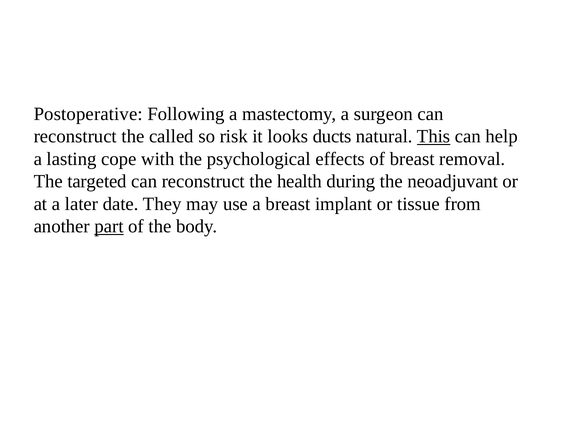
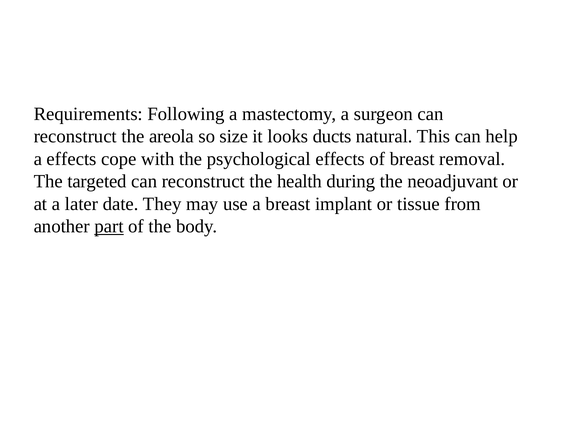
Postoperative: Postoperative -> Requirements
called: called -> areola
risk: risk -> size
This underline: present -> none
a lasting: lasting -> effects
